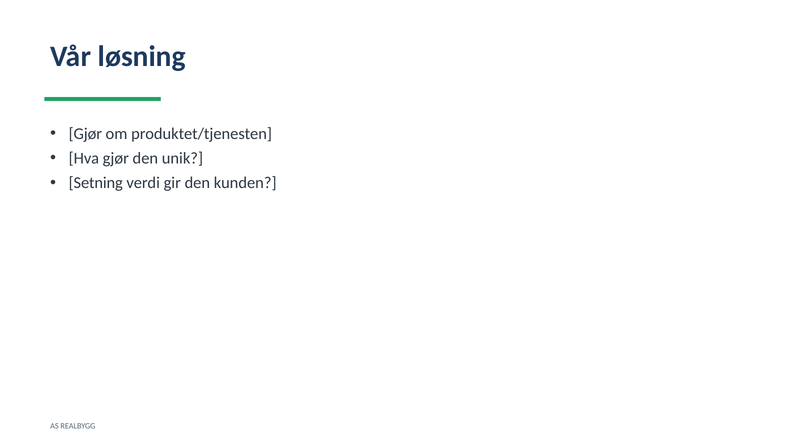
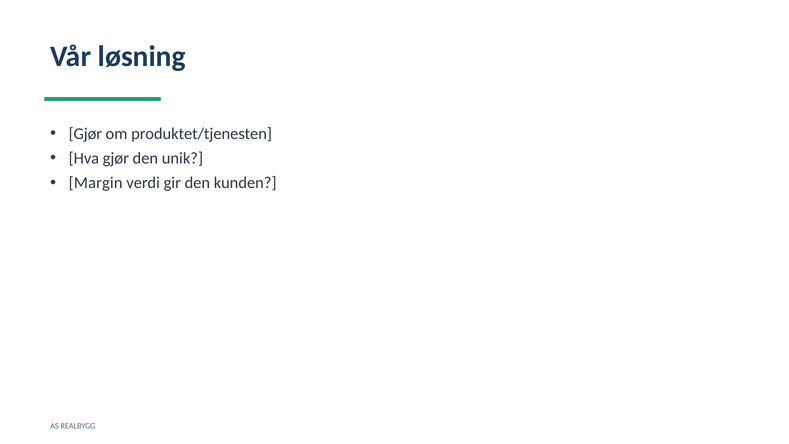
Setning: Setning -> Margin
